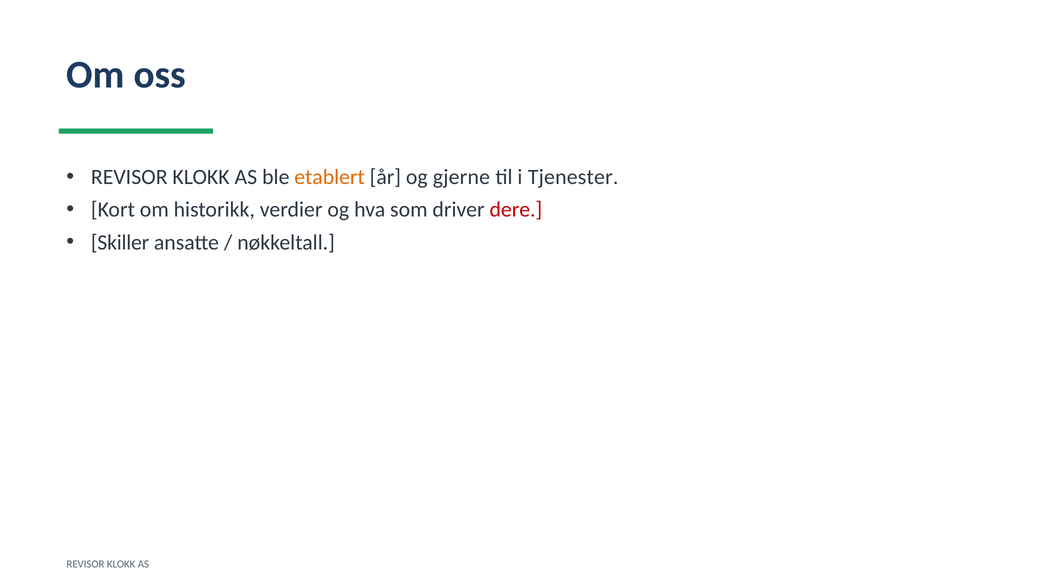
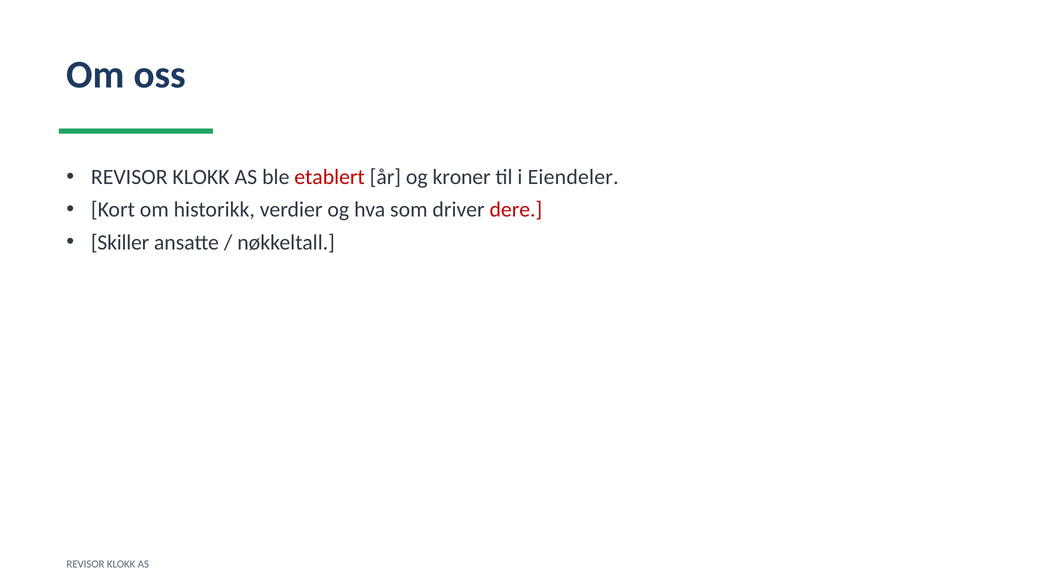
etablert colour: orange -> red
gjerne: gjerne -> kroner
Tjenester: Tjenester -> Eiendeler
